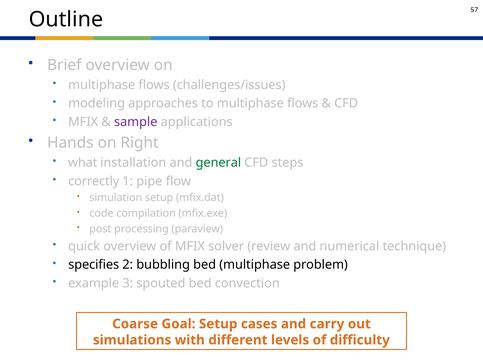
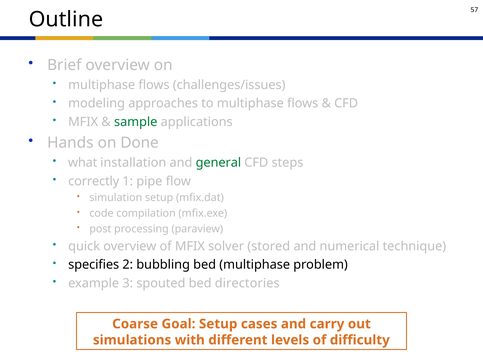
sample colour: purple -> green
Right: Right -> Done
review: review -> stored
convection: convection -> directories
